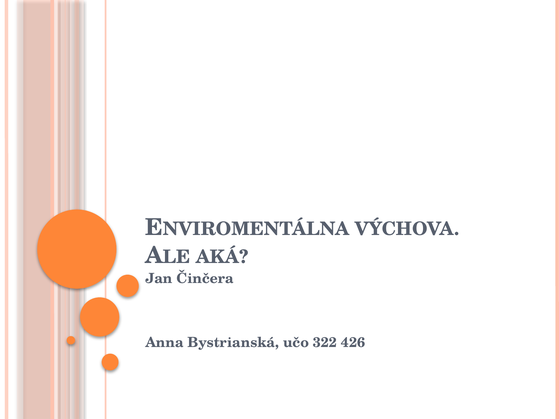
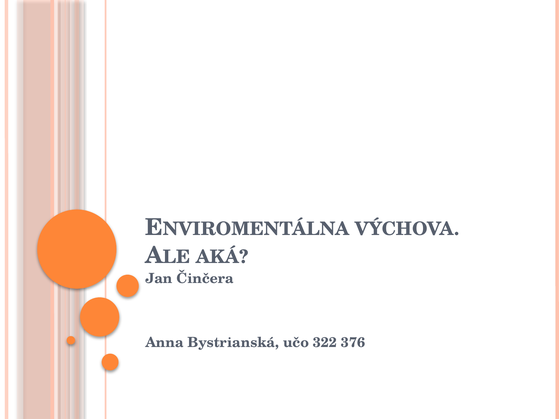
426: 426 -> 376
